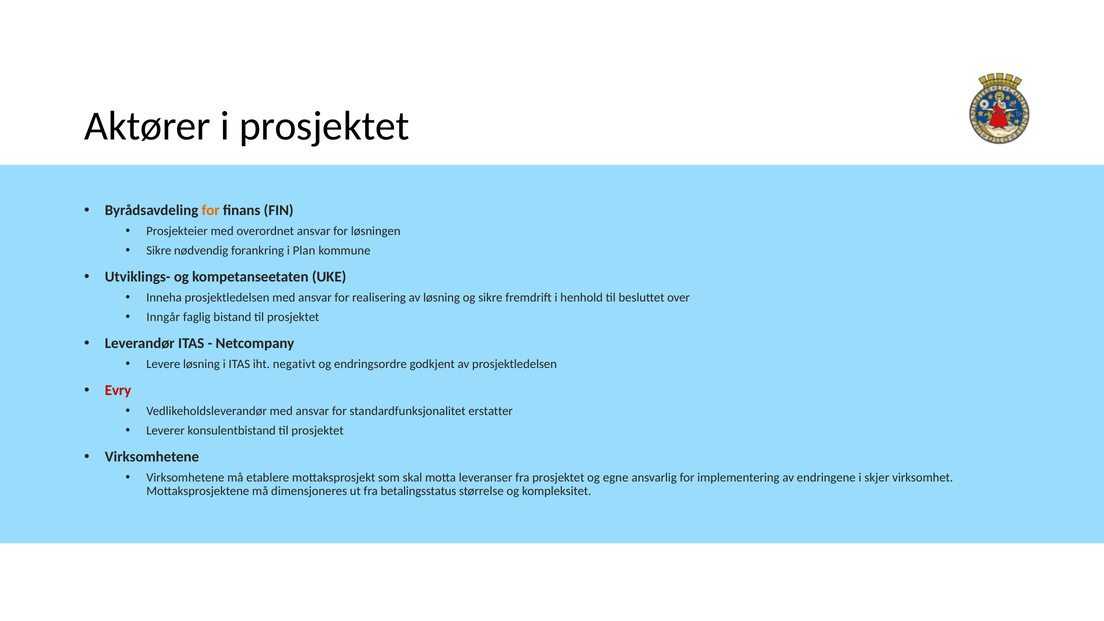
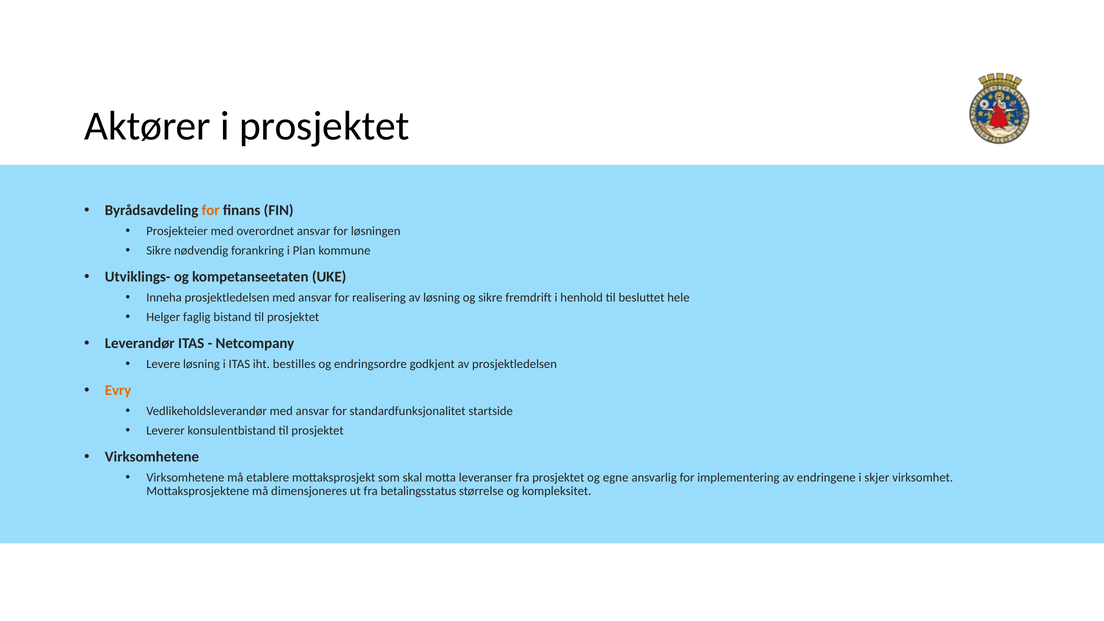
over: over -> hele
Inngår: Inngår -> Helger
negativt: negativt -> bestilles
Evry colour: red -> orange
erstatter: erstatter -> startside
